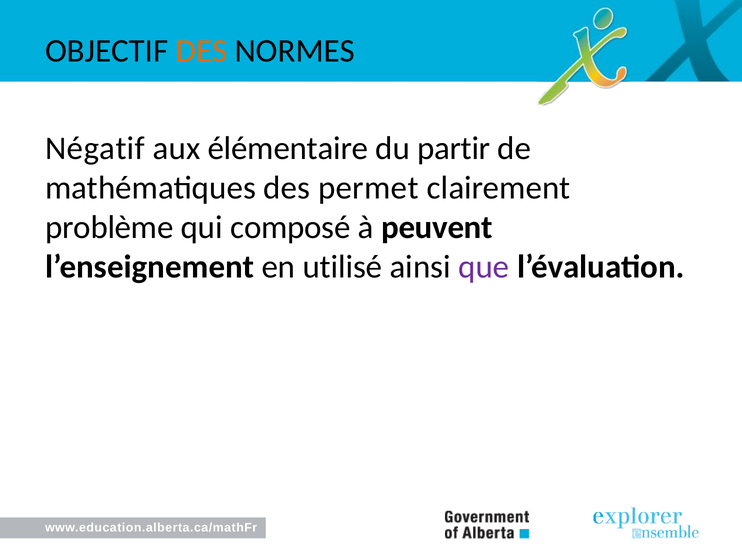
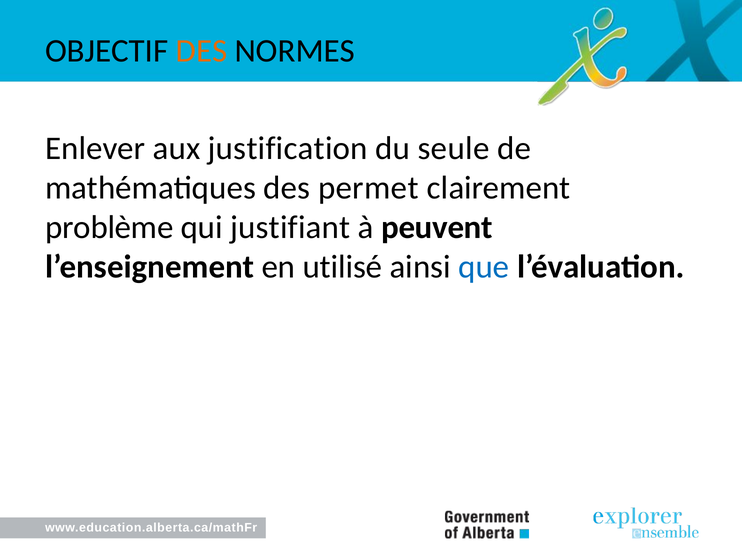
Négatif: Négatif -> Enlever
élémentaire: élémentaire -> justification
partir: partir -> seule
composé: composé -> justifiant
que colour: purple -> blue
